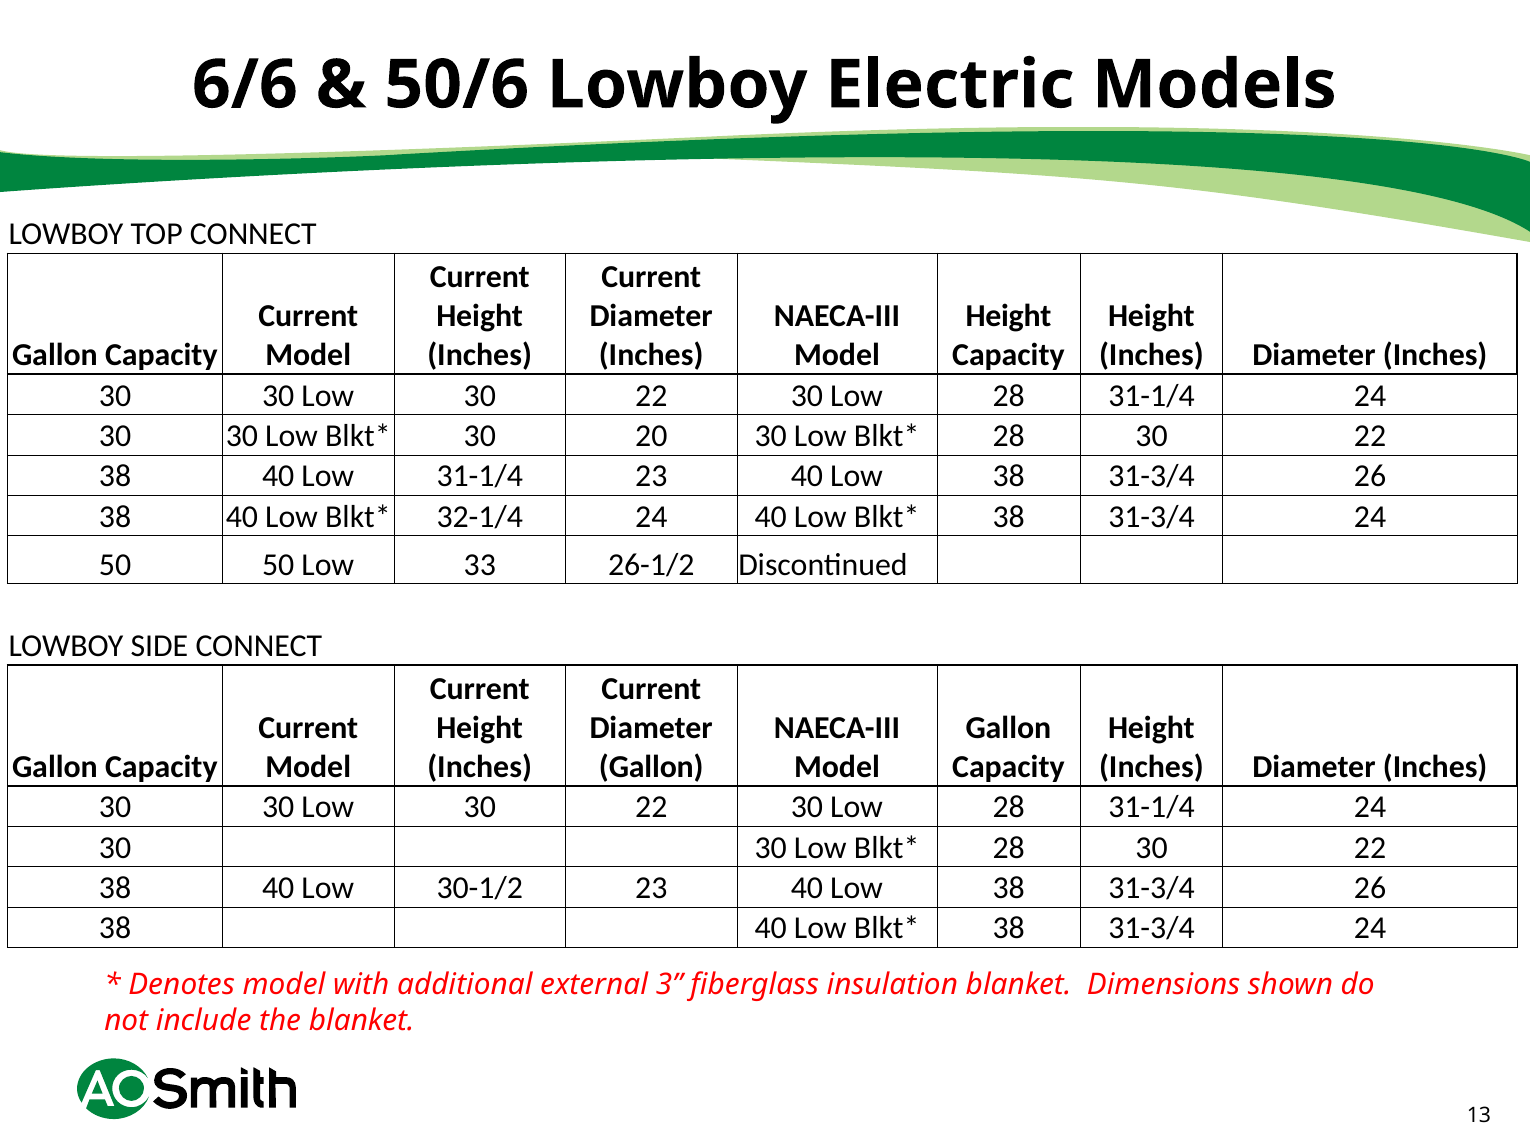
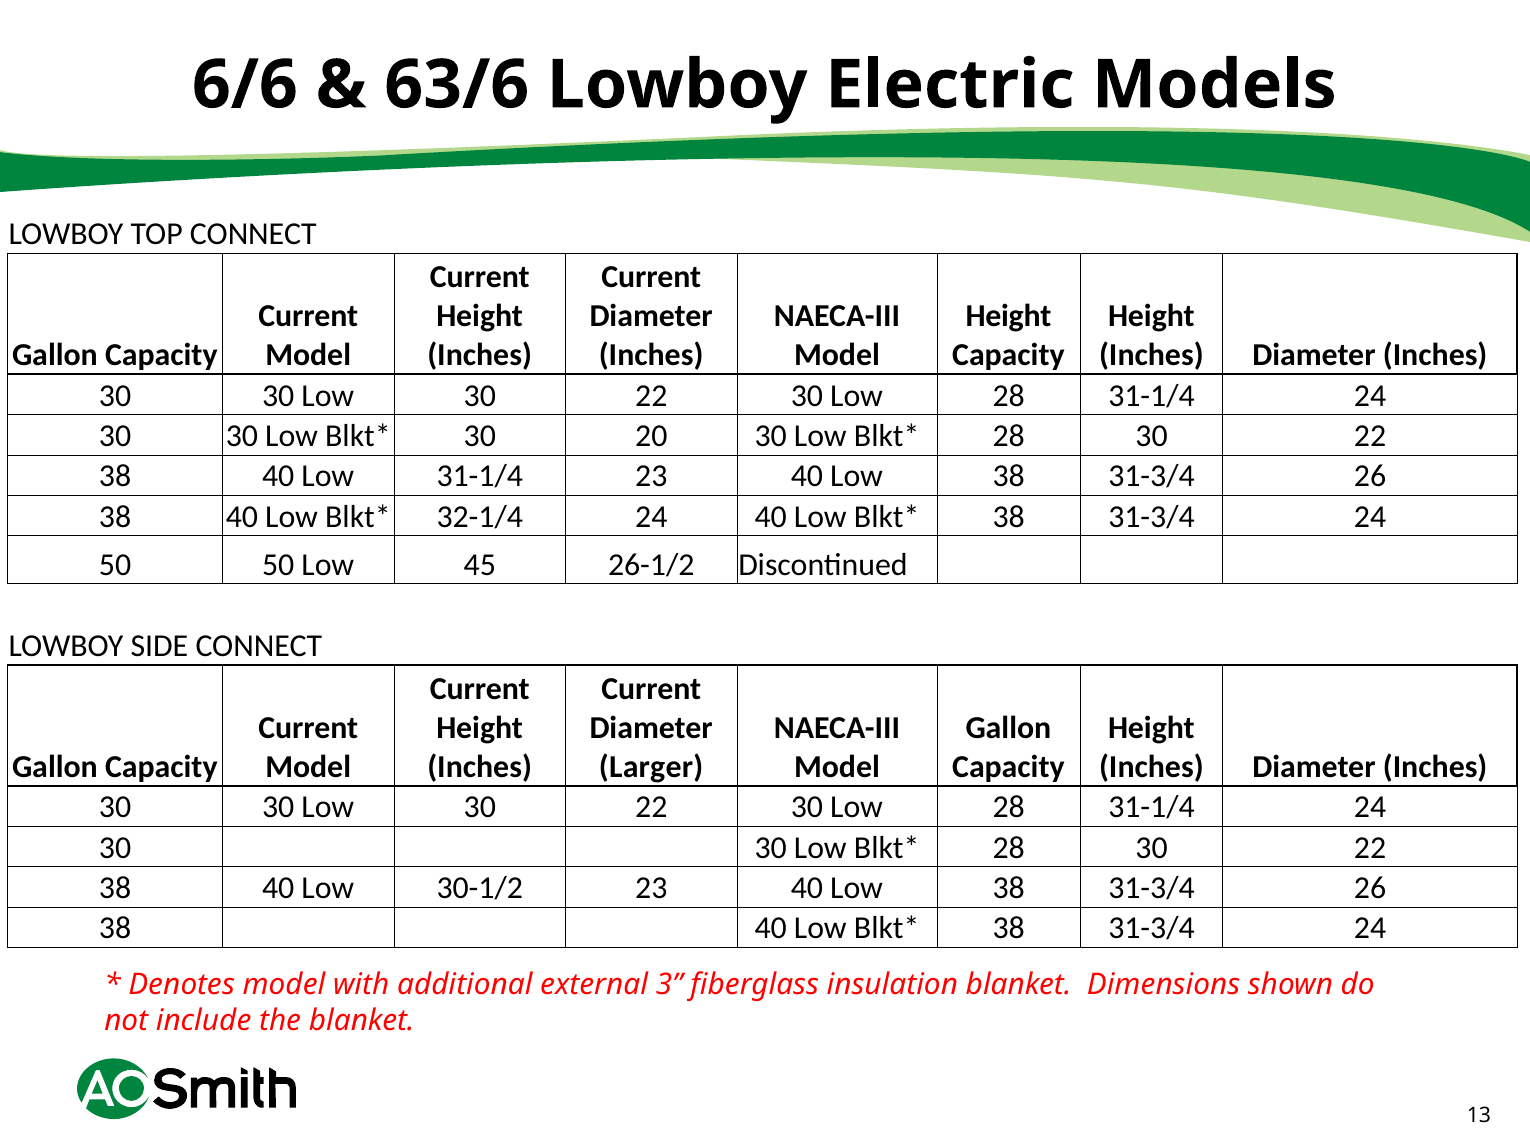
50/6: 50/6 -> 63/6
33: 33 -> 45
Gallon at (651, 767): Gallon -> Larger
